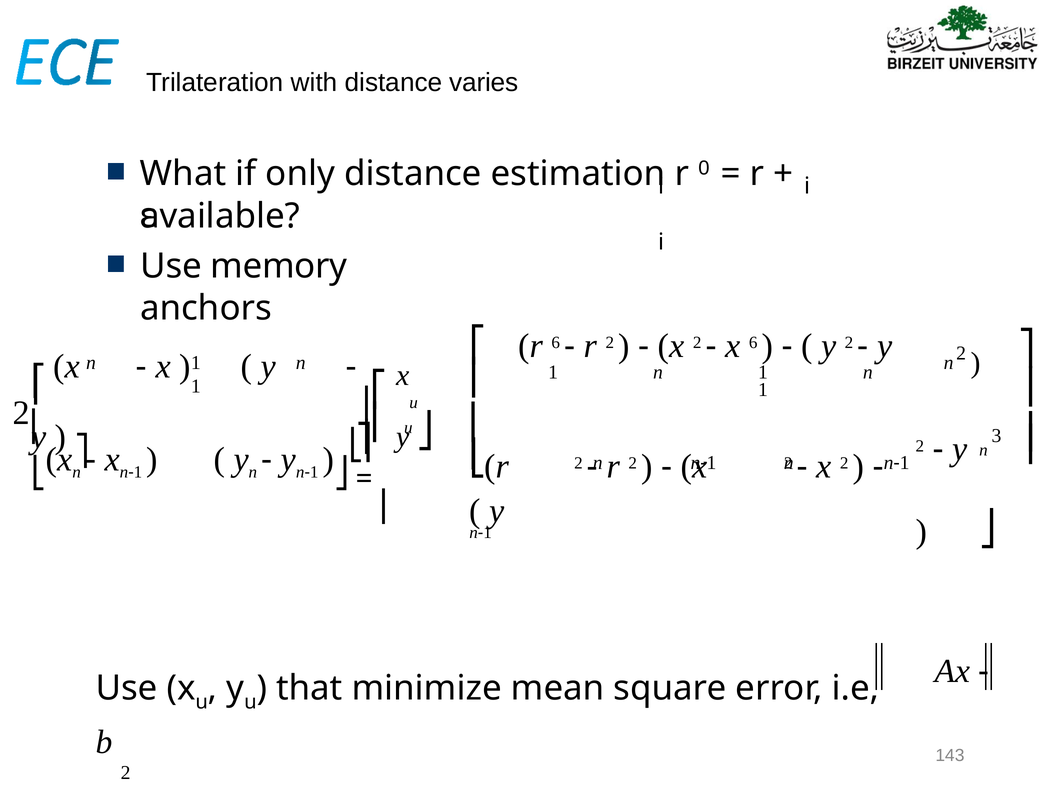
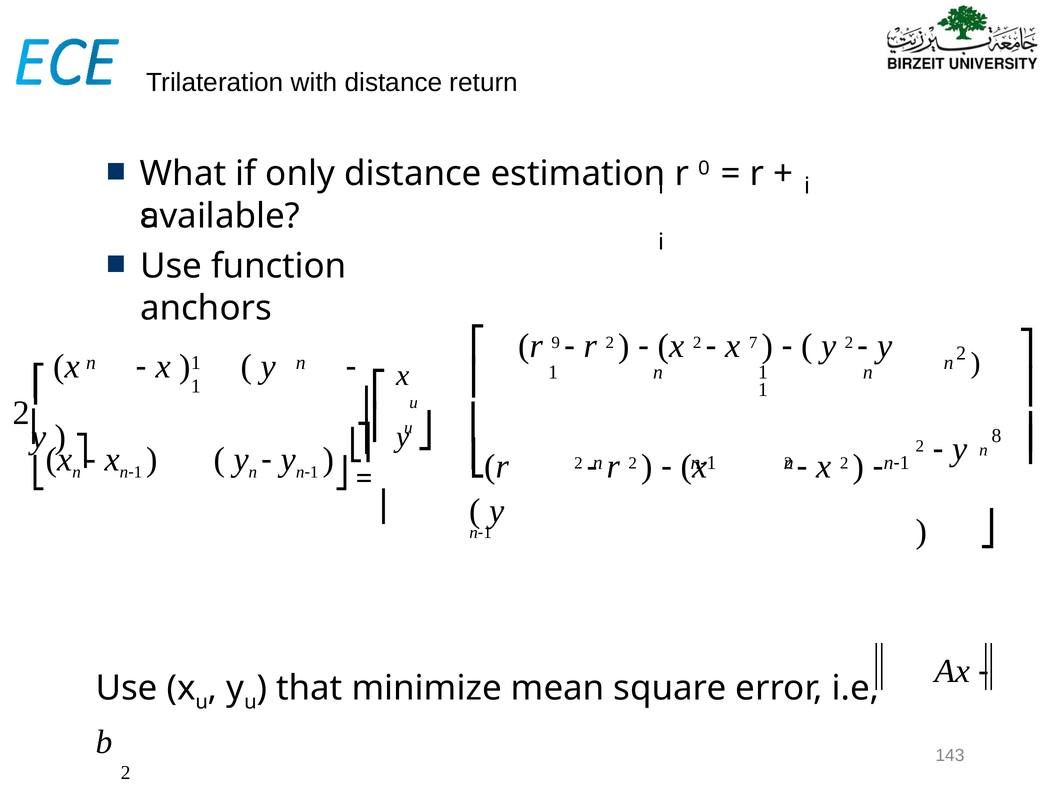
varies: varies -> return
memory: memory -> function
r 6: 6 -> 9
x 6: 6 -> 7
3: 3 -> 8
